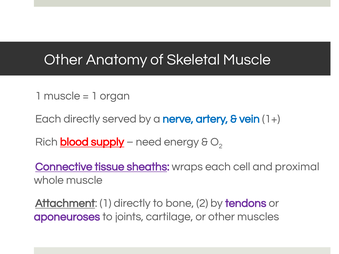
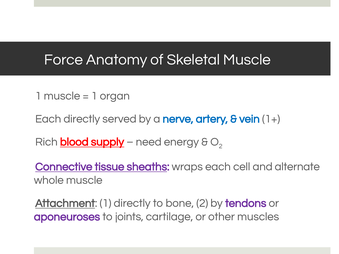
Other at (63, 60): Other -> Force
proximal: proximal -> alternate
